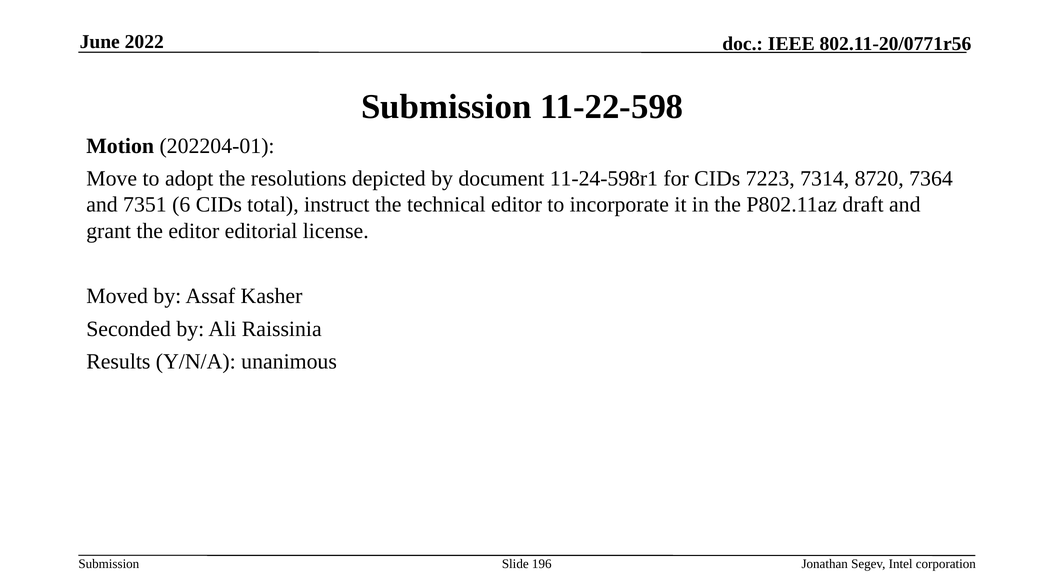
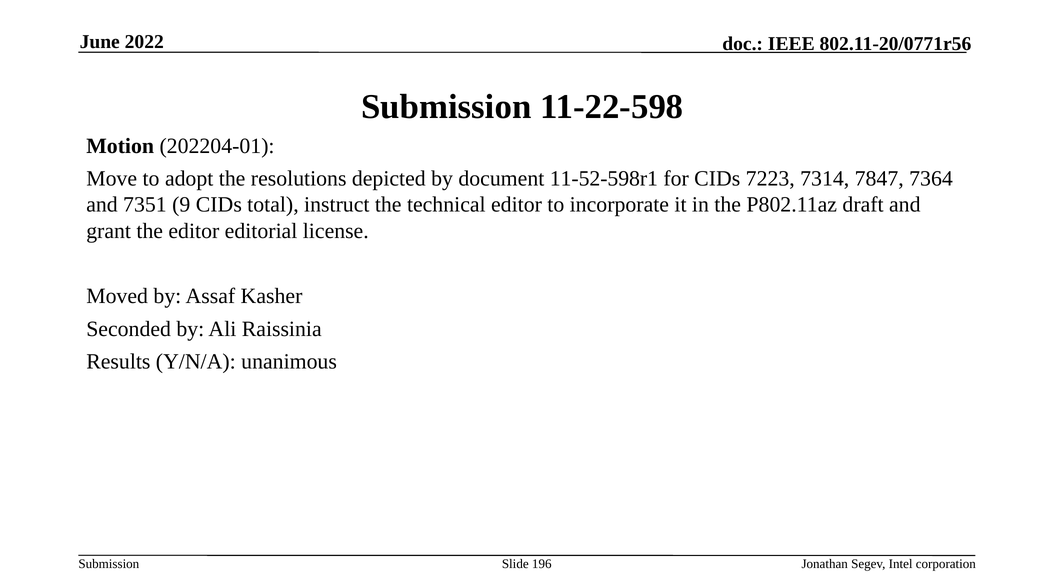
11-24-598r1: 11-24-598r1 -> 11-52-598r1
8720: 8720 -> 7847
6: 6 -> 9
